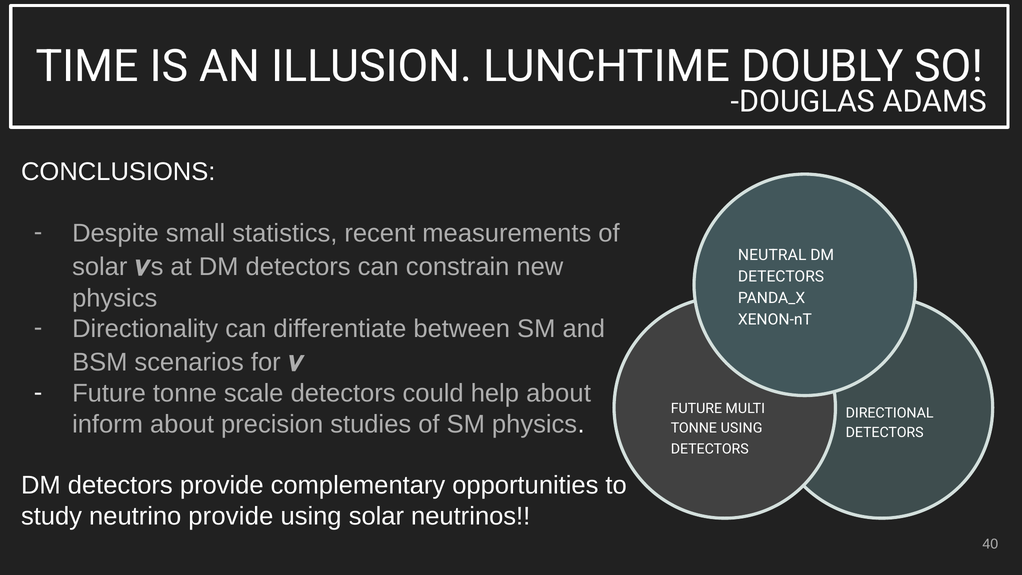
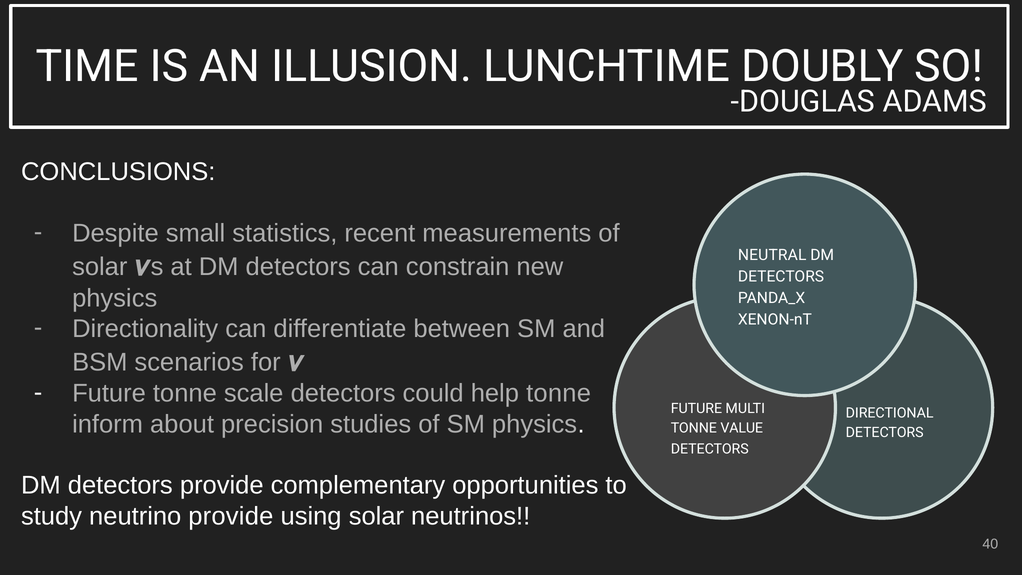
help about: about -> tonne
TONNE USING: USING -> VALUE
